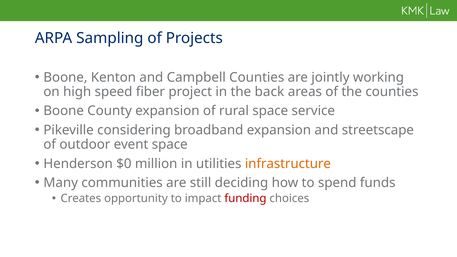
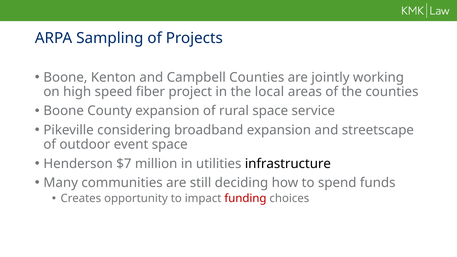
back: back -> local
$0: $0 -> $7
infrastructure colour: orange -> black
